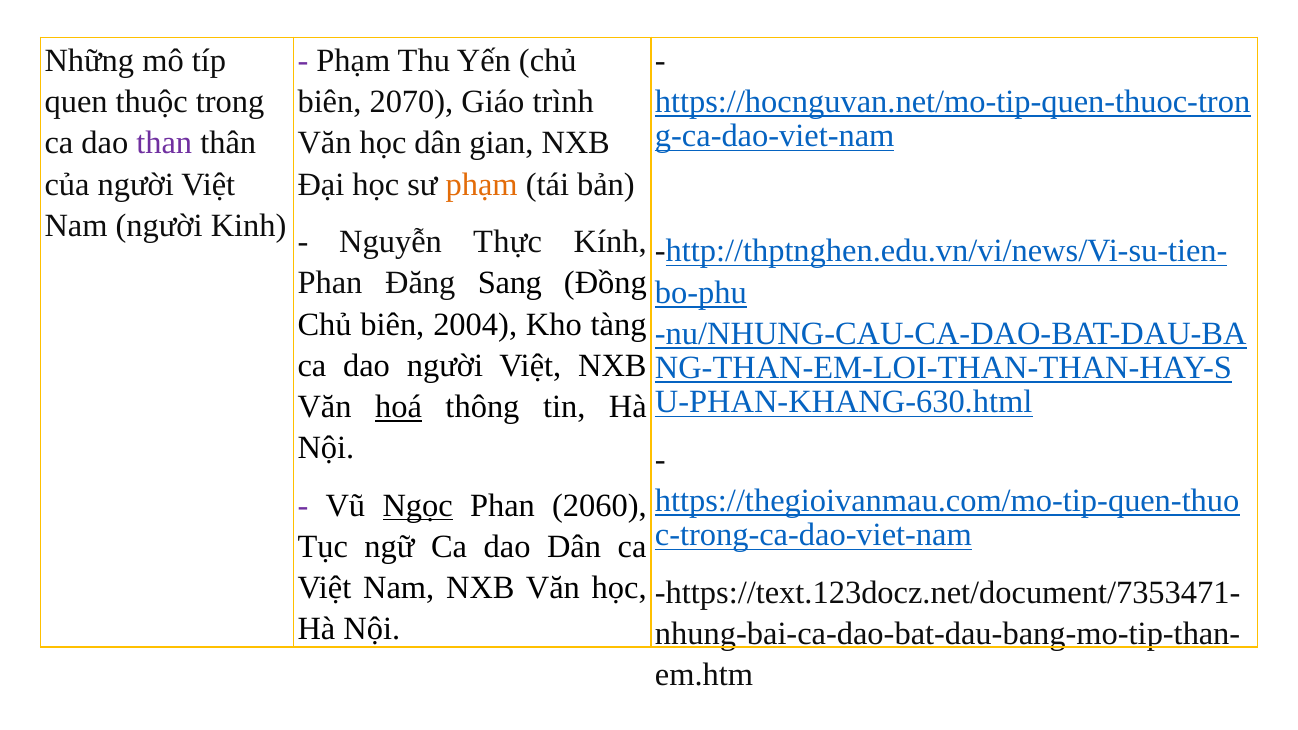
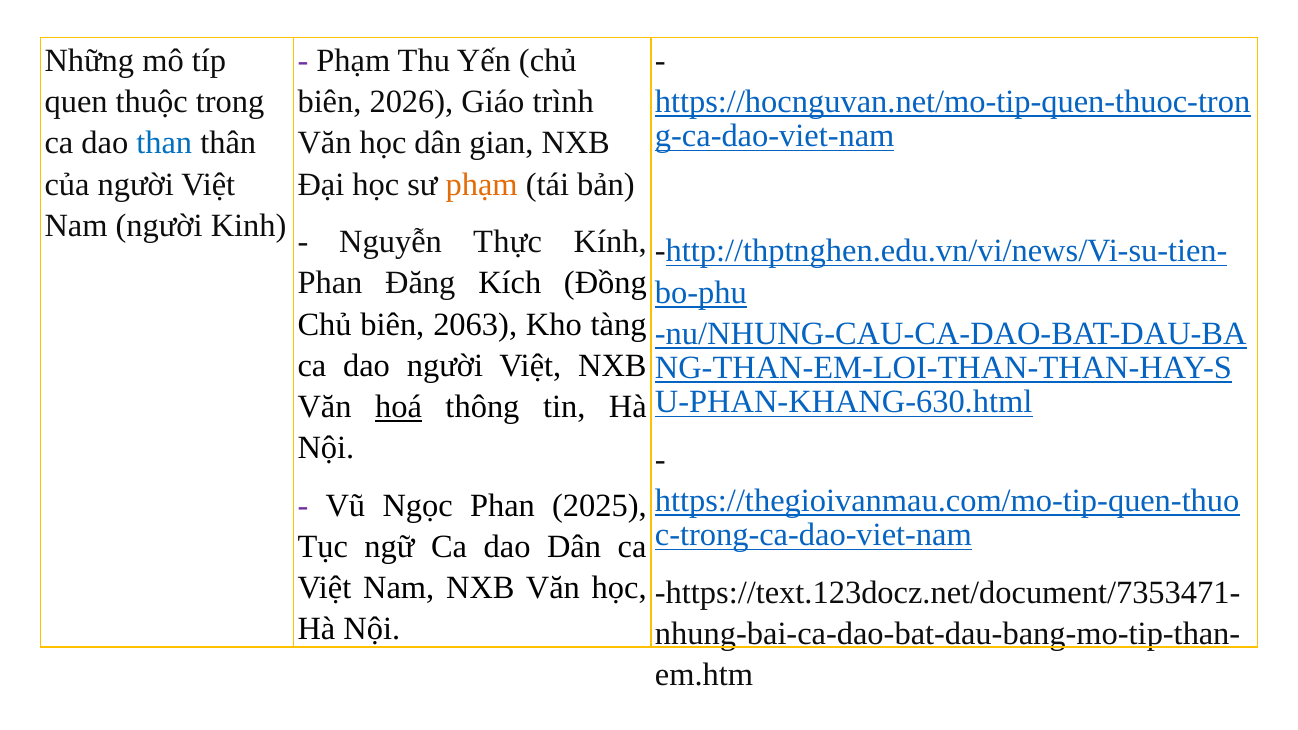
2070: 2070 -> 2026
than colour: purple -> blue
Sang: Sang -> Kích
2004: 2004 -> 2063
Ngọc underline: present -> none
2060: 2060 -> 2025
